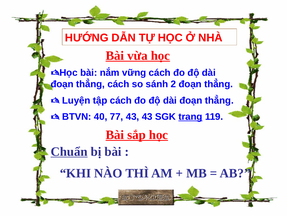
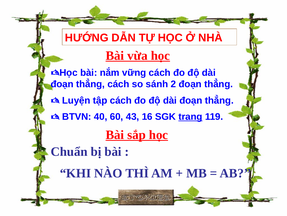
77: 77 -> 60
43 43: 43 -> 16
Chuẩn underline: present -> none
